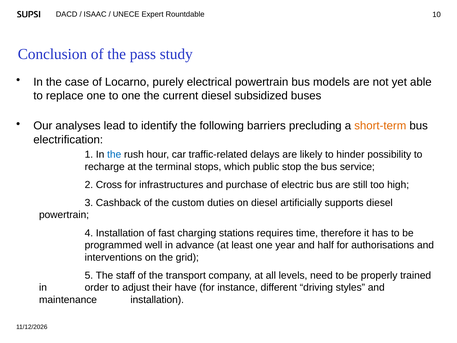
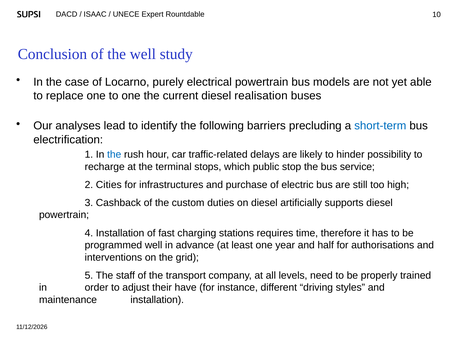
the pass: pass -> well
subsidized: subsidized -> realisation
short-term colour: orange -> blue
Cross: Cross -> Cities
